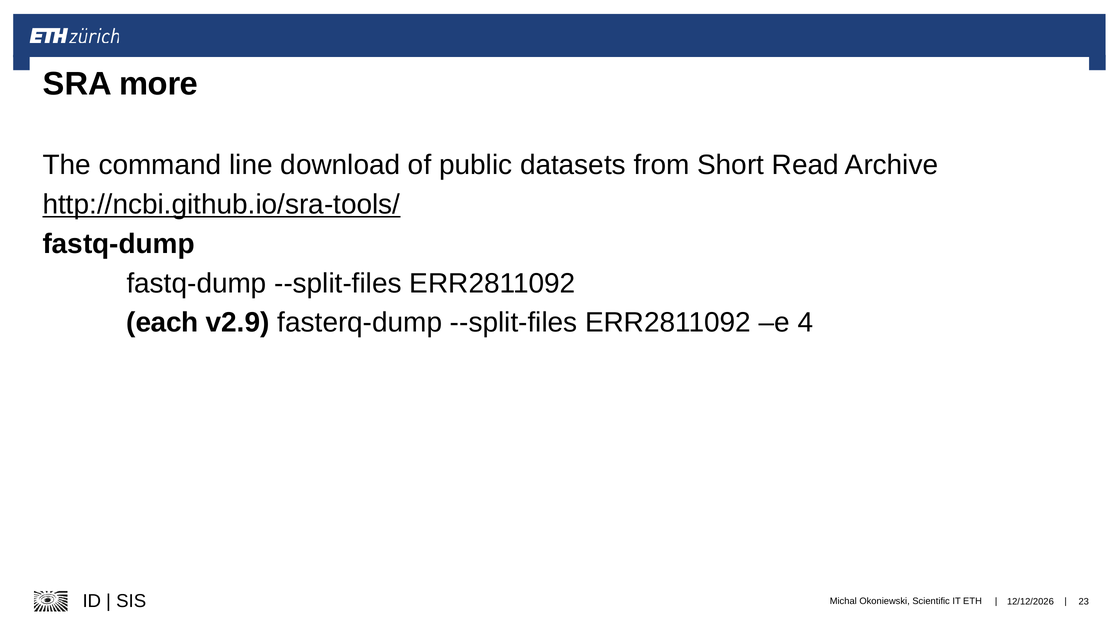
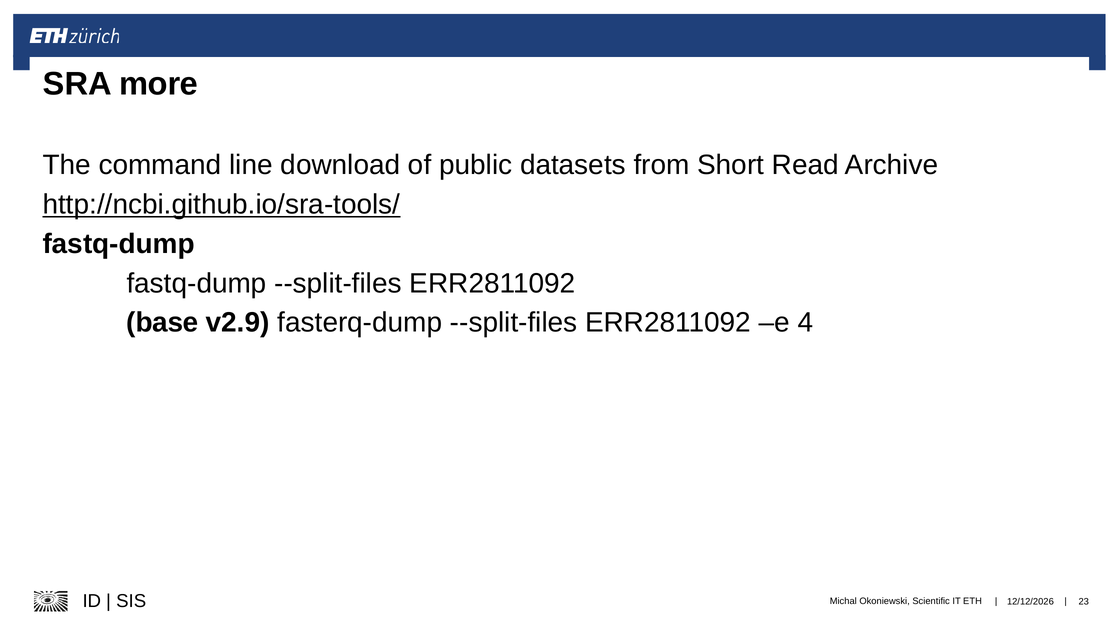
each: each -> base
